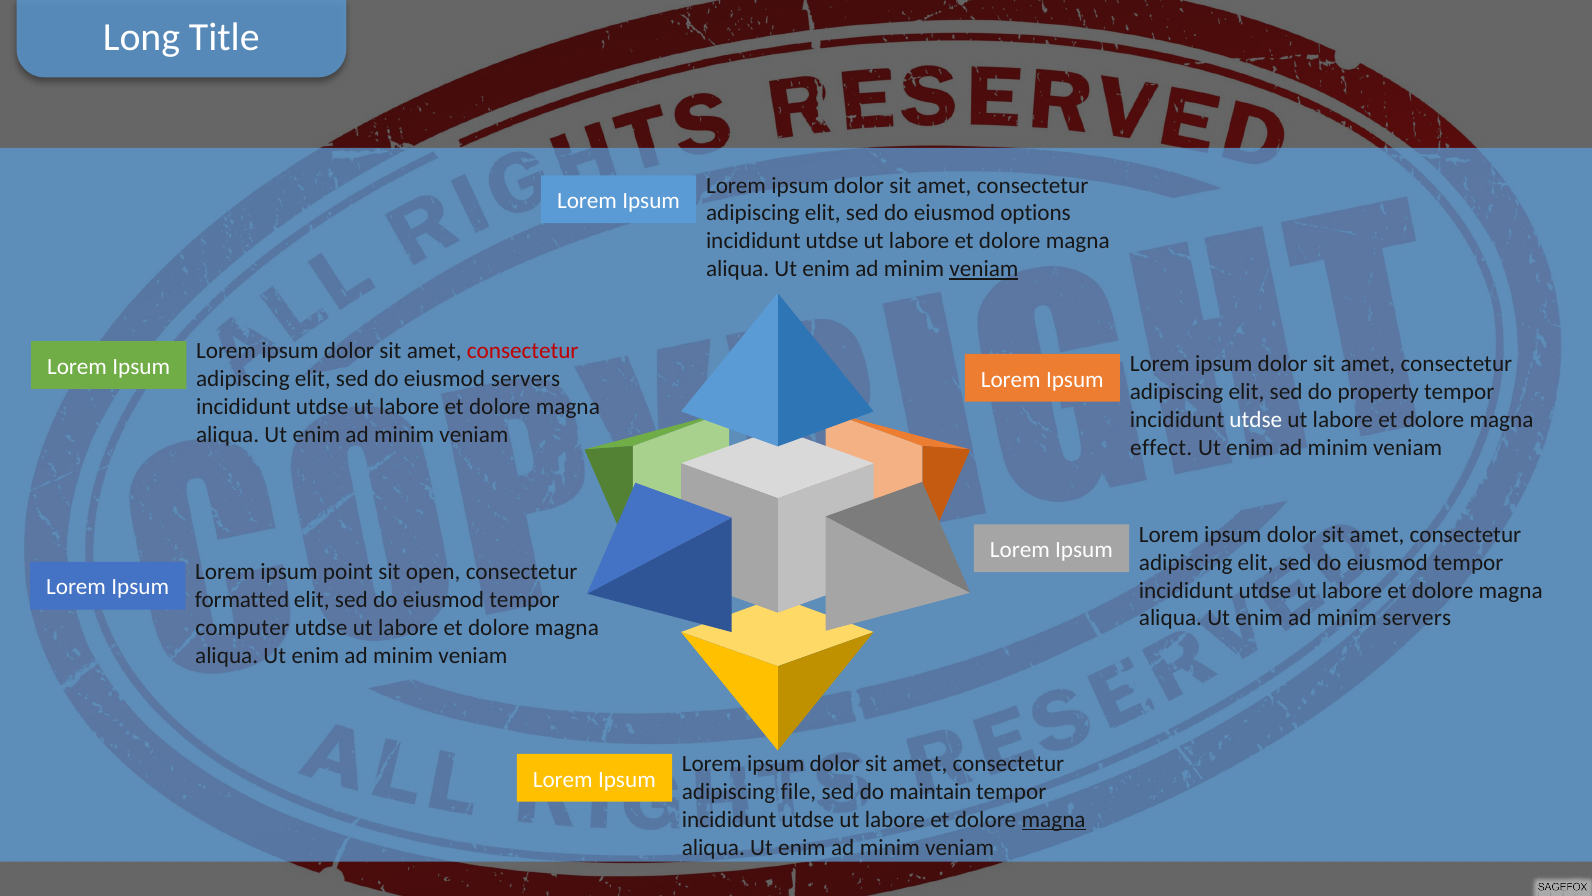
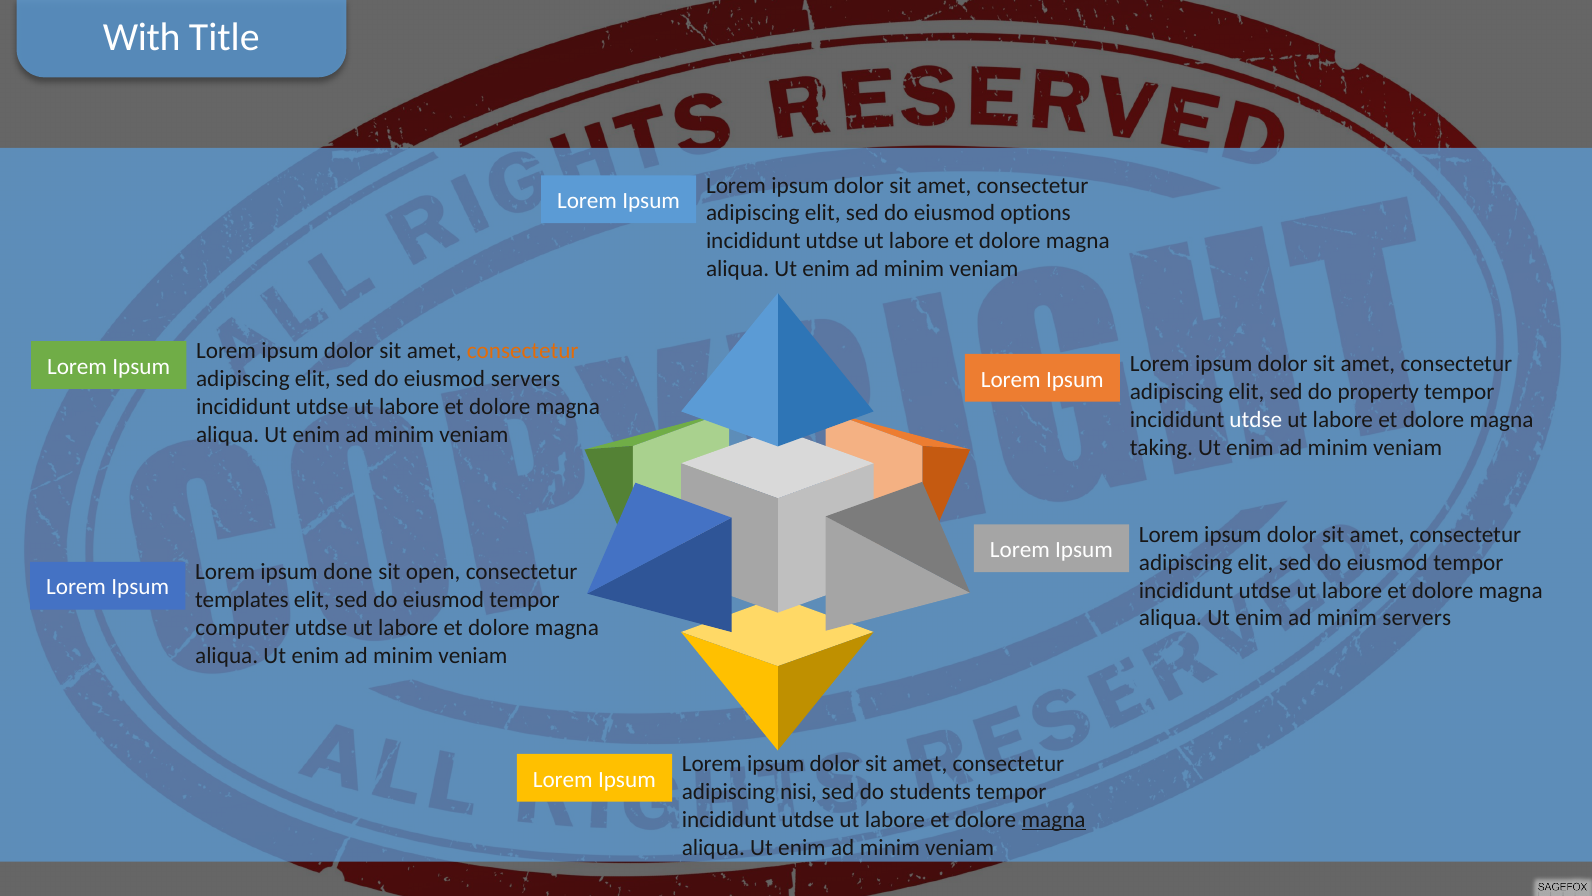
Long: Long -> With
veniam at (984, 269) underline: present -> none
consectetur at (523, 351) colour: red -> orange
effect: effect -> taking
point: point -> done
formatted: formatted -> templates
file: file -> nisi
maintain: maintain -> students
